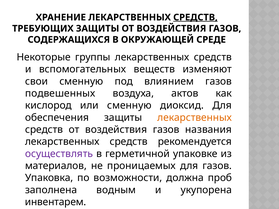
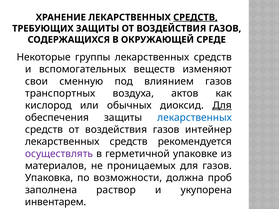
подвешенных: подвешенных -> транспортных
или сменную: сменную -> обычных
Для at (222, 106) underline: none -> present
лекарственных at (195, 118) colour: orange -> blue
названия: названия -> интейнер
водным: водным -> раствор
